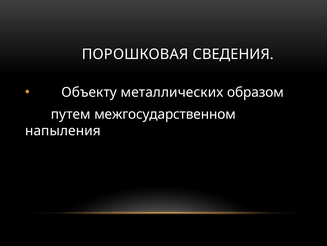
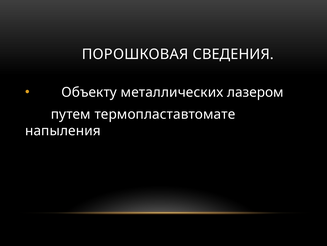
образом: образом -> лазером
межгосударственном: межгосударственном -> термопластавтомате
